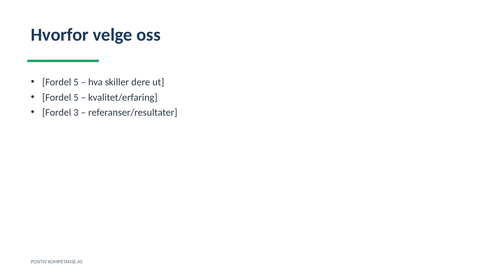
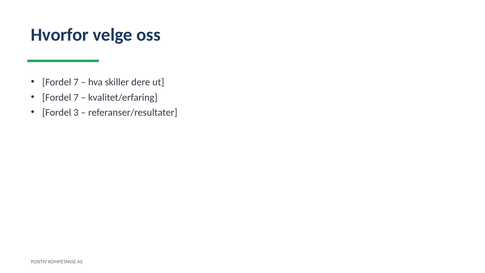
5 at (76, 82): 5 -> 7
5 at (76, 97): 5 -> 7
